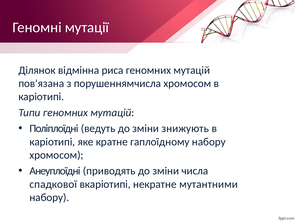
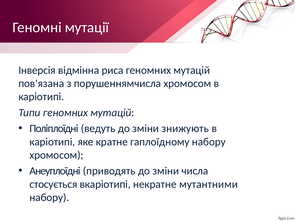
Ділянок: Ділянок -> Інверсія
спадкової: спадкової -> стосується
